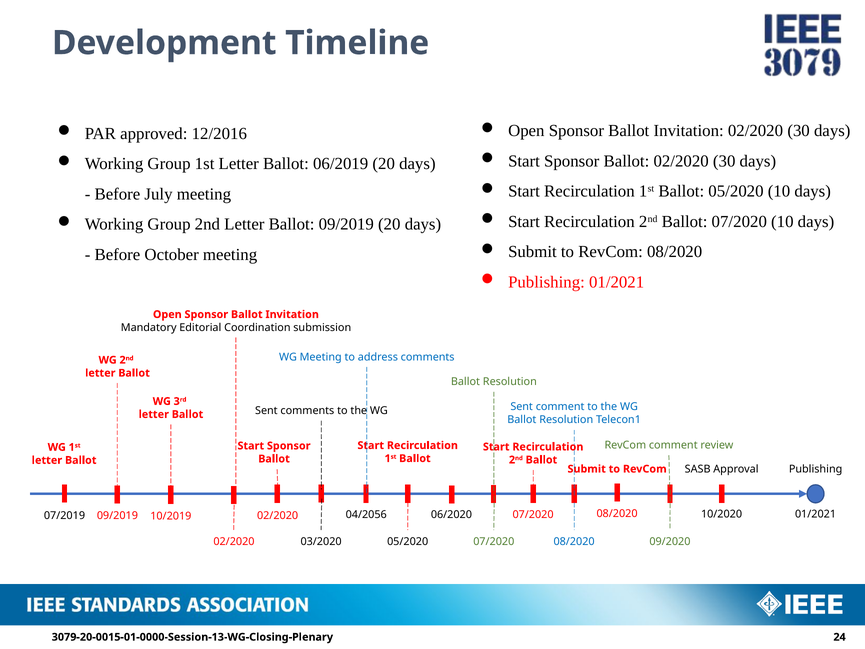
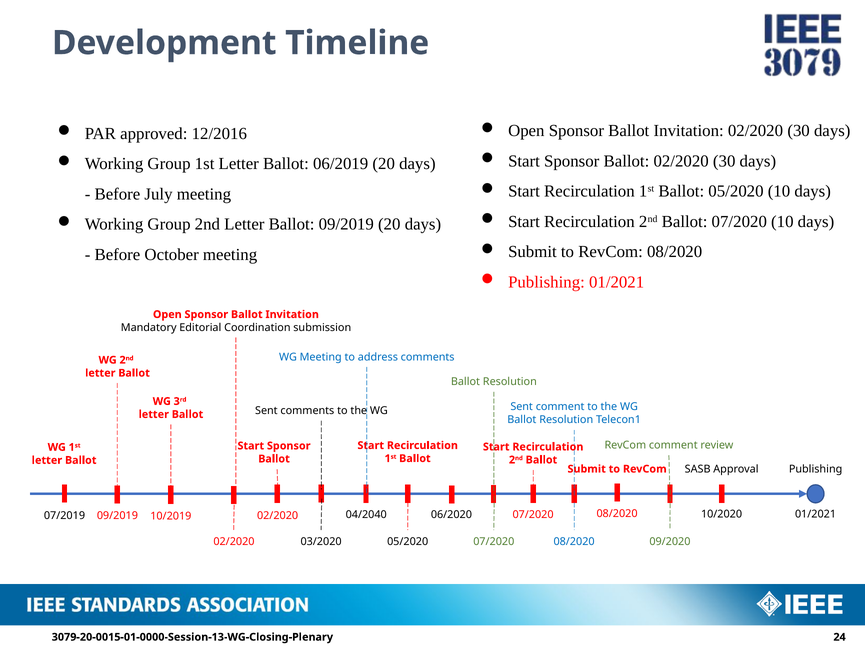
04/2056: 04/2056 -> 04/2040
